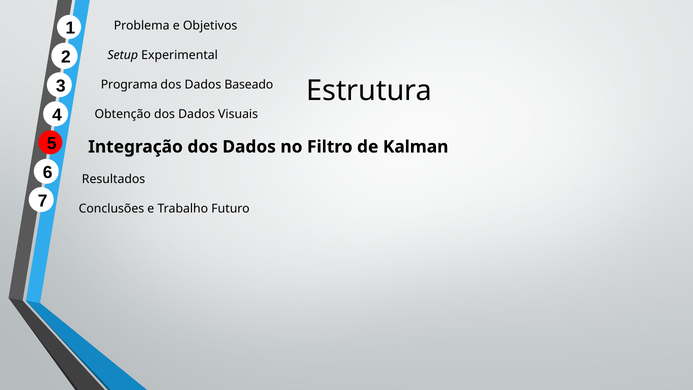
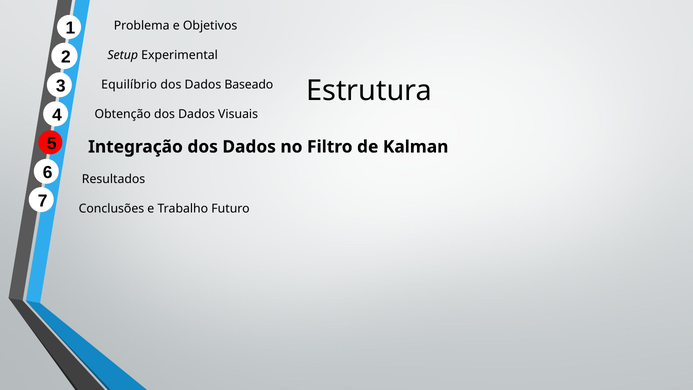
Programa: Programa -> Equilíbrio
